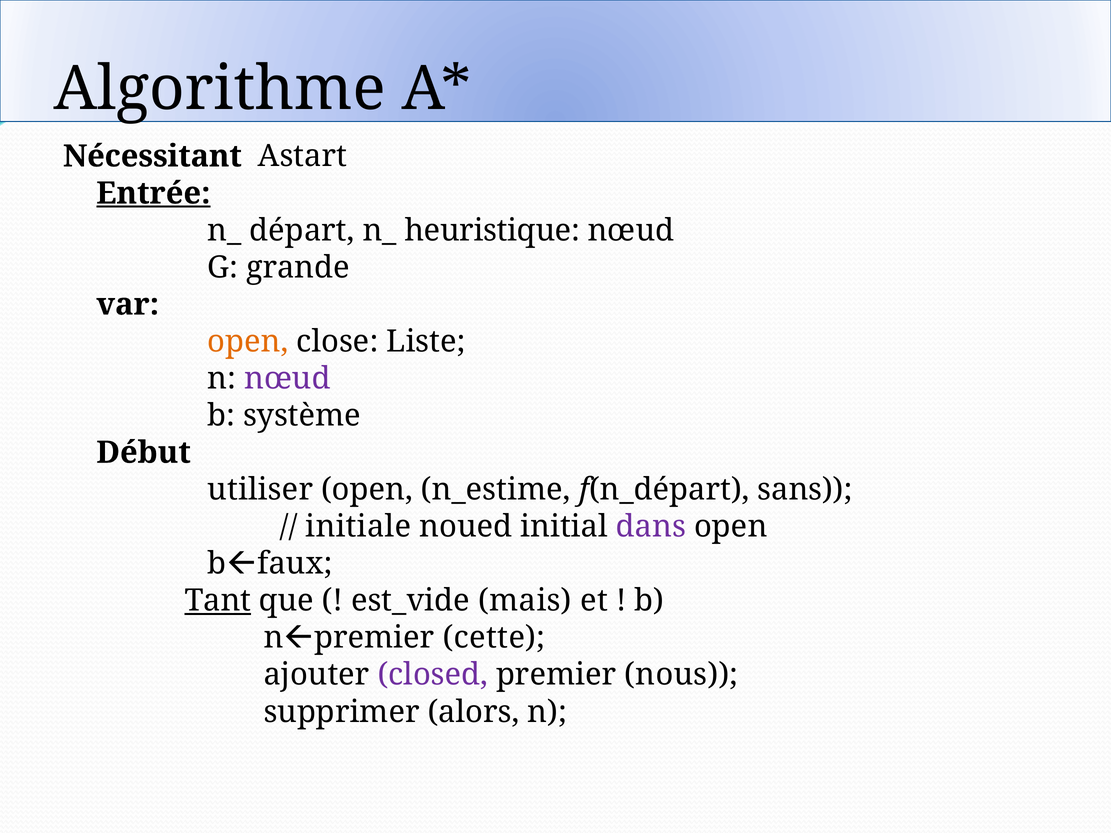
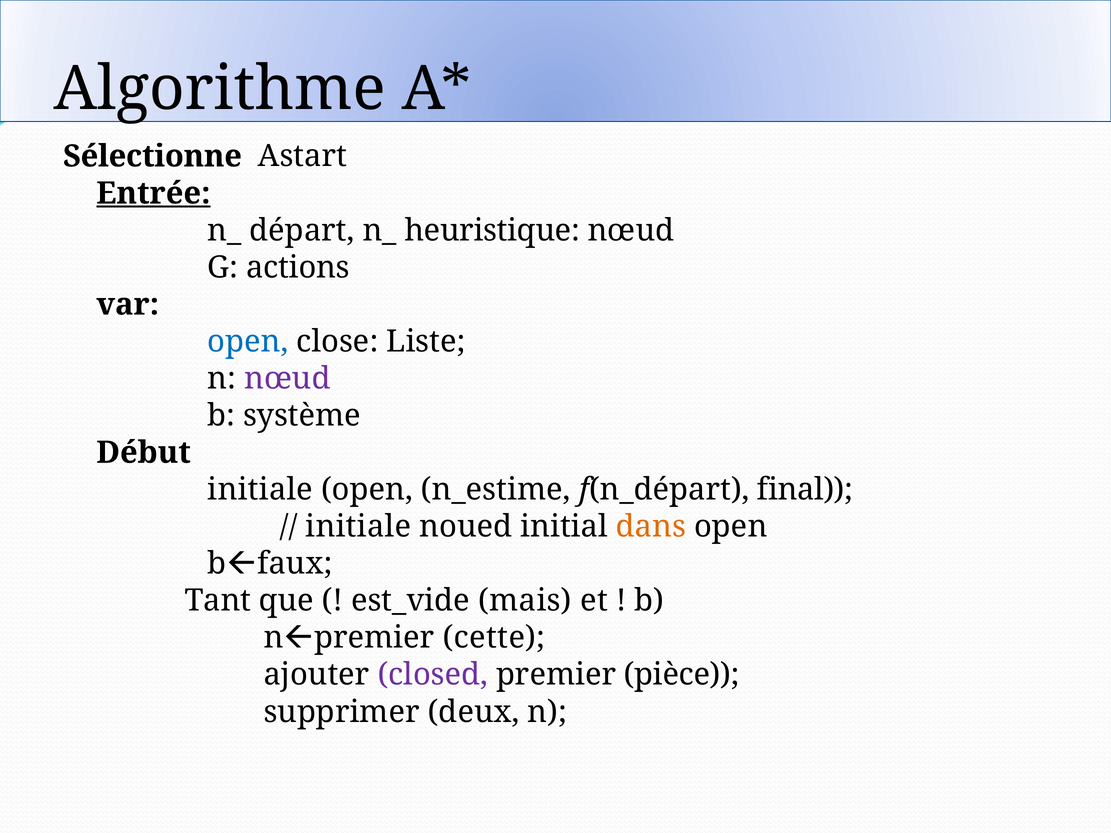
Nécessitant: Nécessitant -> Sélectionne
grande: grande -> actions
open at (248, 342) colour: orange -> blue
utiliser at (260, 490): utiliser -> initiale
sans: sans -> final
dans colour: purple -> orange
Tant underline: present -> none
nous: nous -> pièce
alors: alors -> deux
